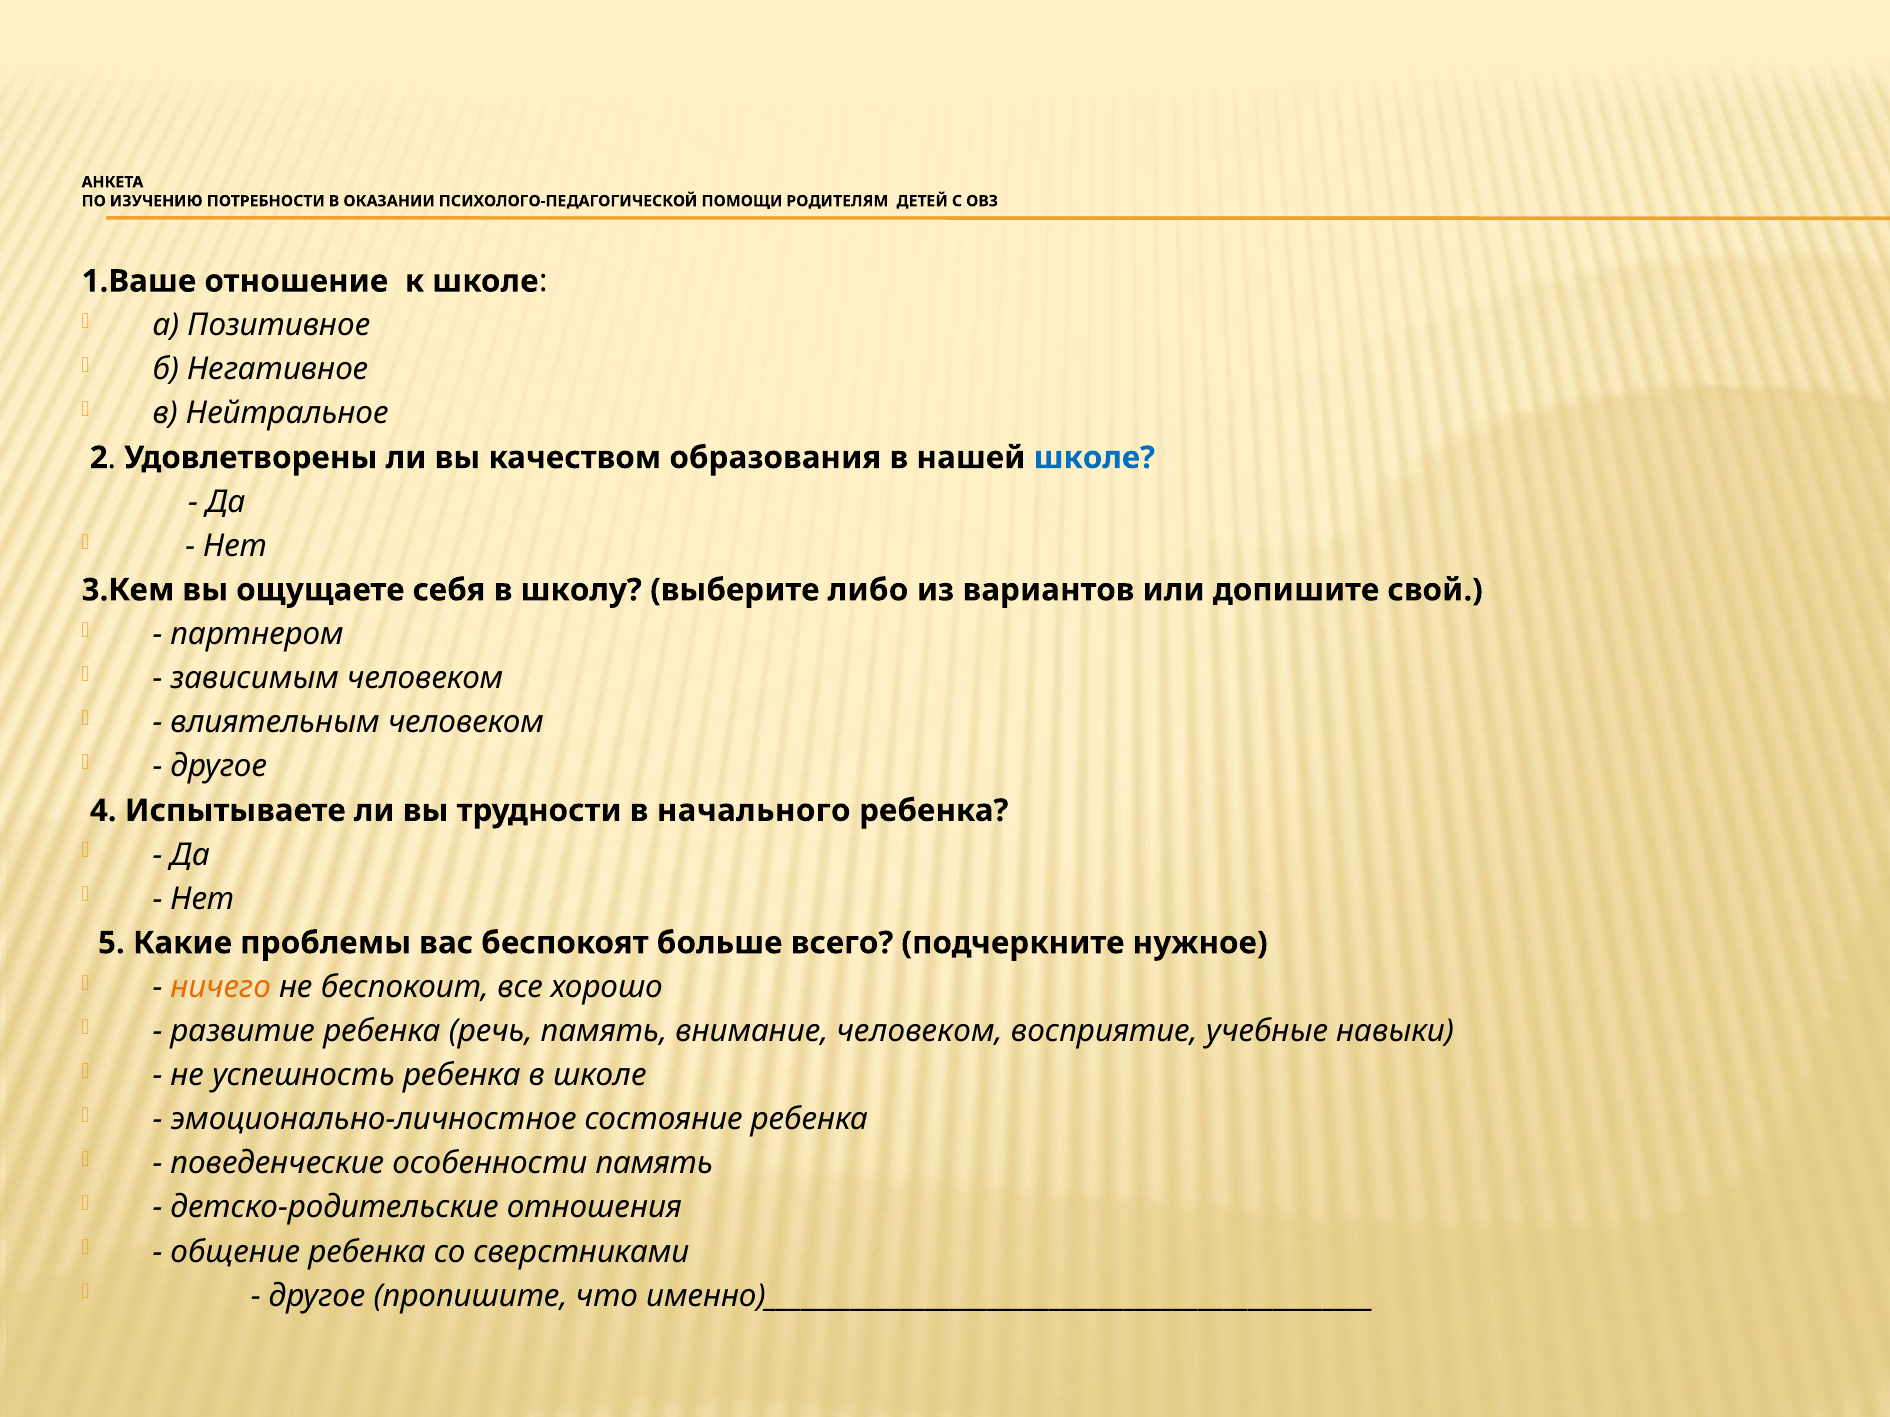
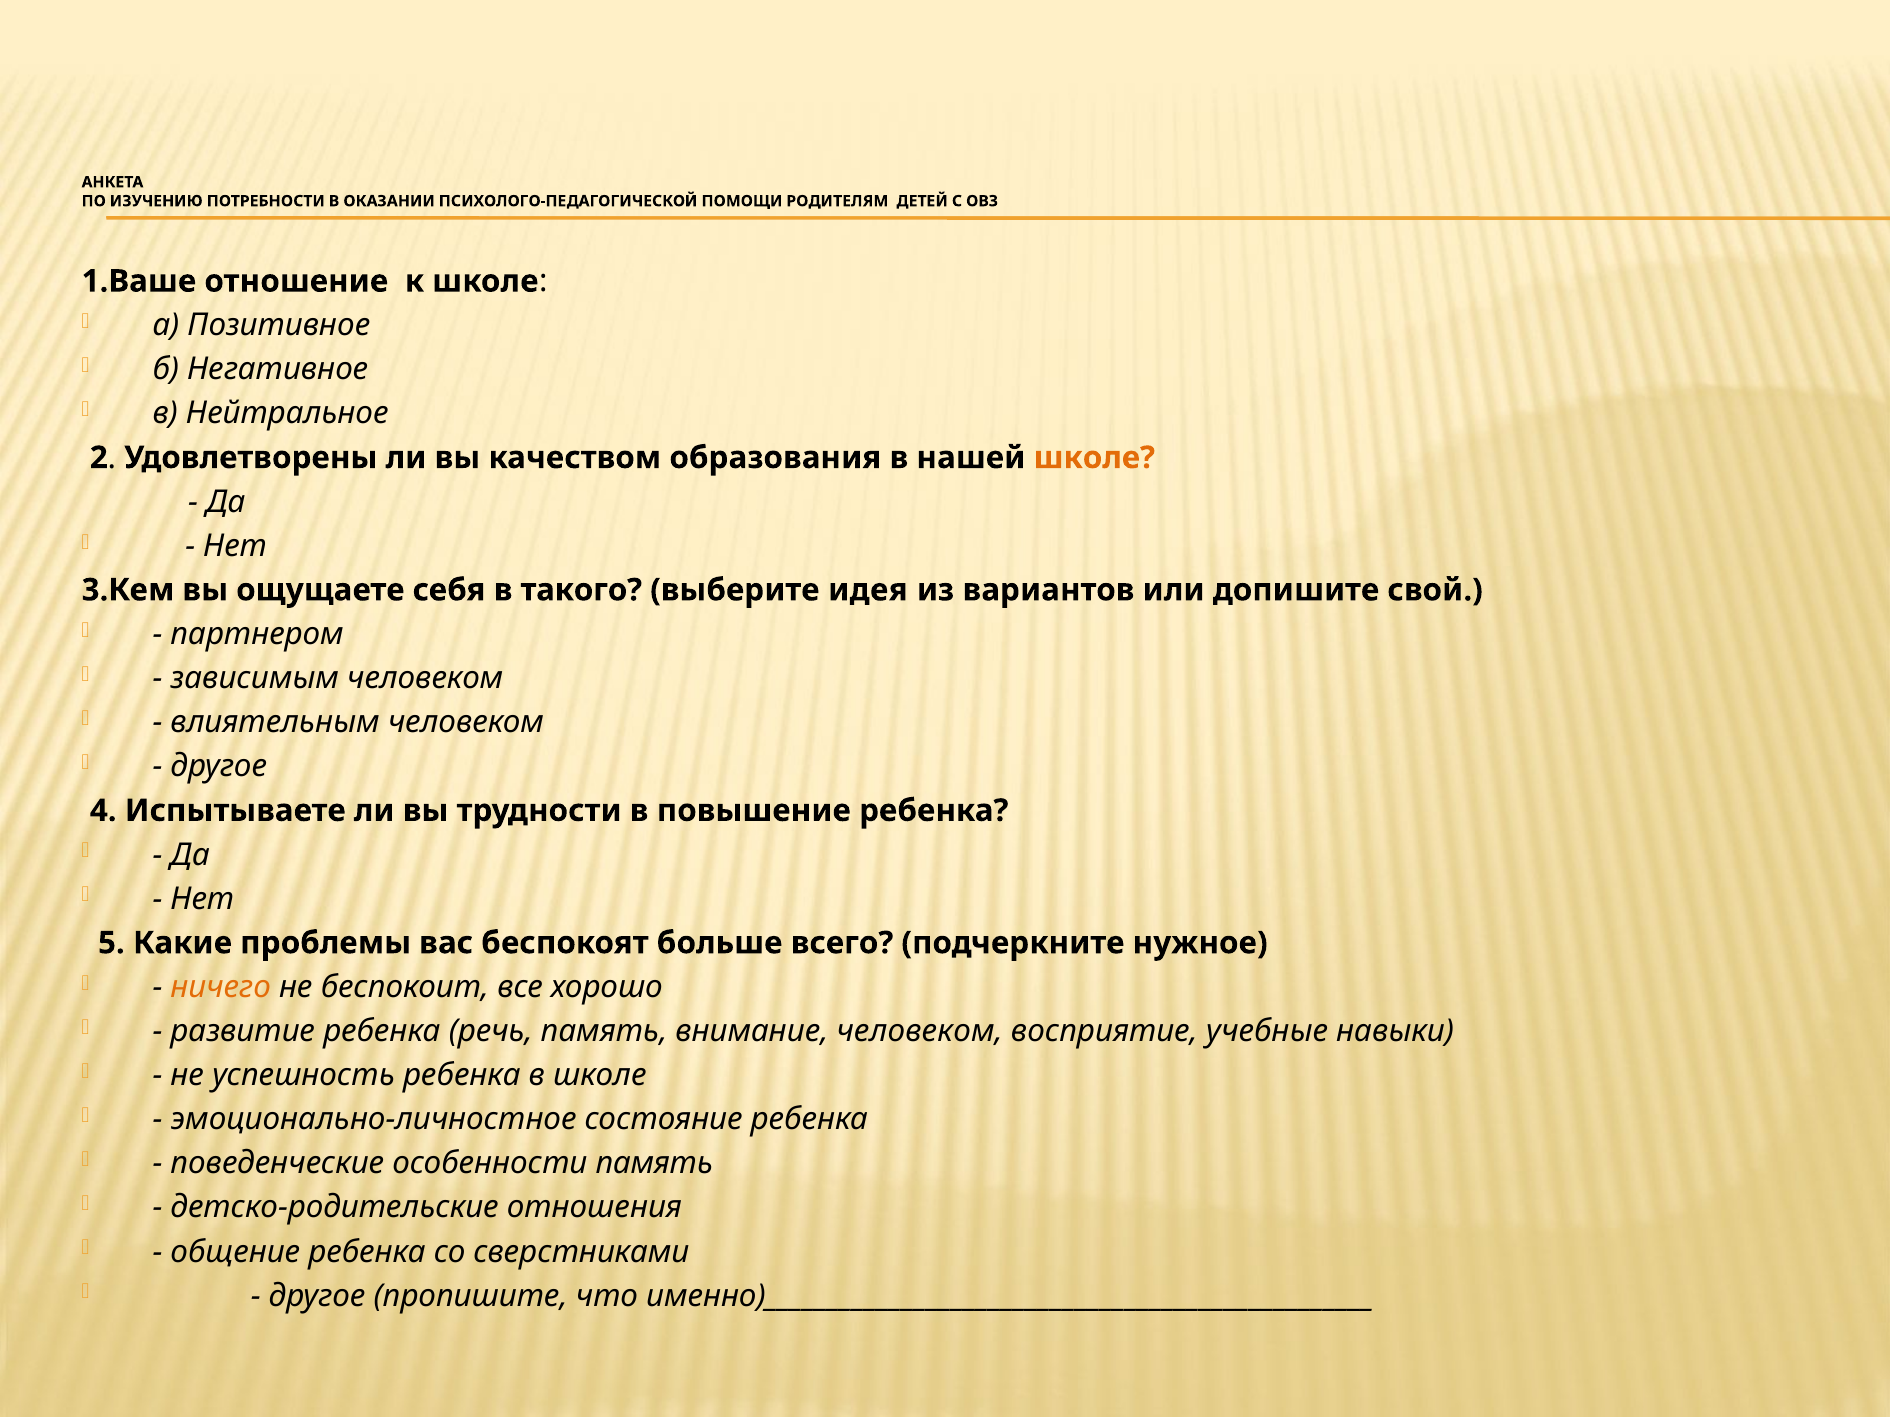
школе at (1094, 458) colour: blue -> orange
школу: школу -> такого
либо: либо -> идея
начального: начального -> повышение
